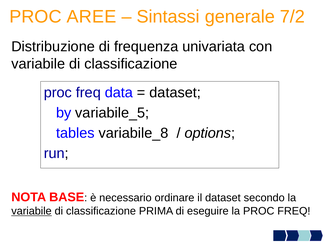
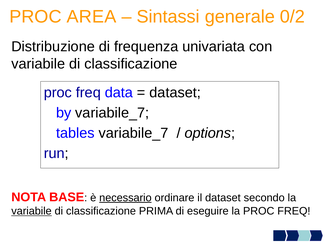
AREE: AREE -> AREA
7/2: 7/2 -> 0/2
by variabile_5: variabile_5 -> variabile_7
tables variabile_8: variabile_8 -> variabile_7
necessario underline: none -> present
